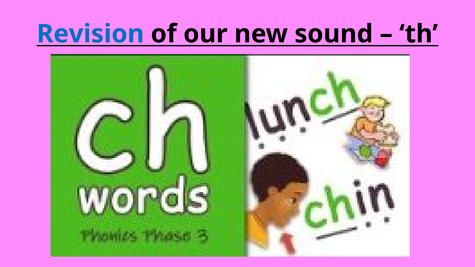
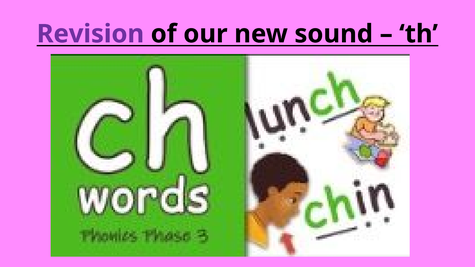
Revision colour: blue -> purple
